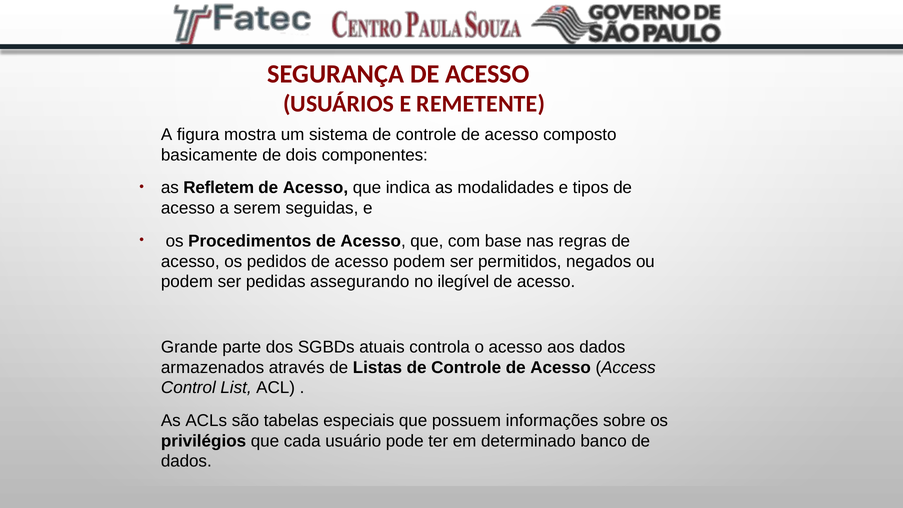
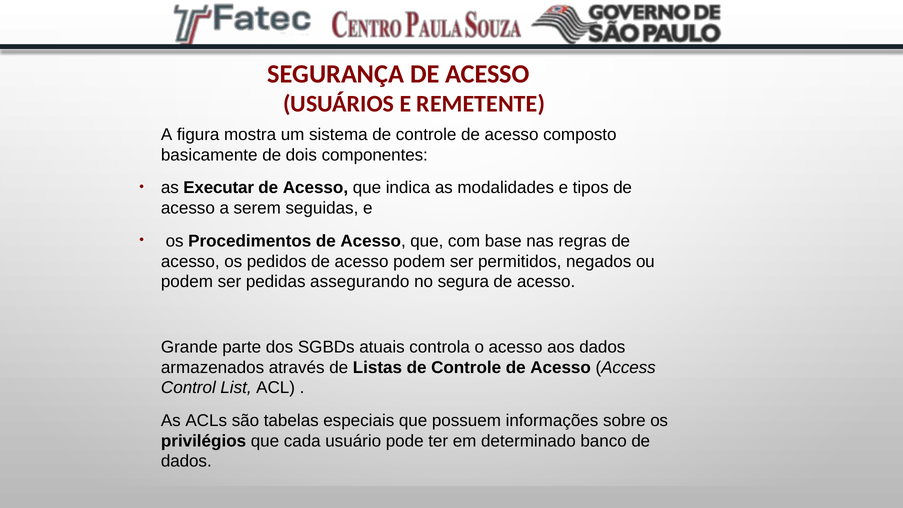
Refletem: Refletem -> Executar
ilegível: ilegível -> segura
